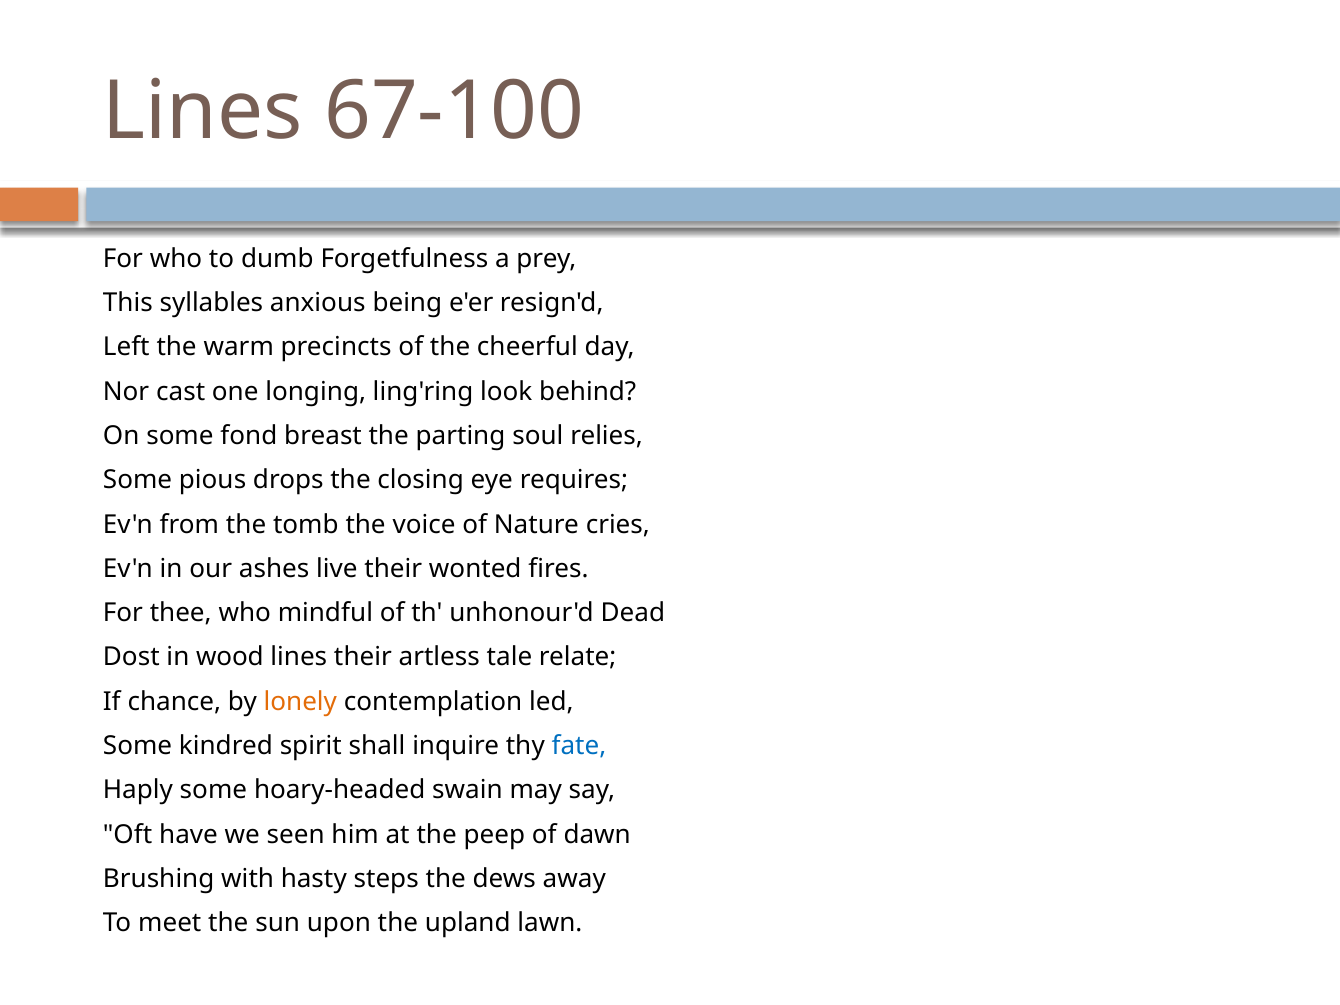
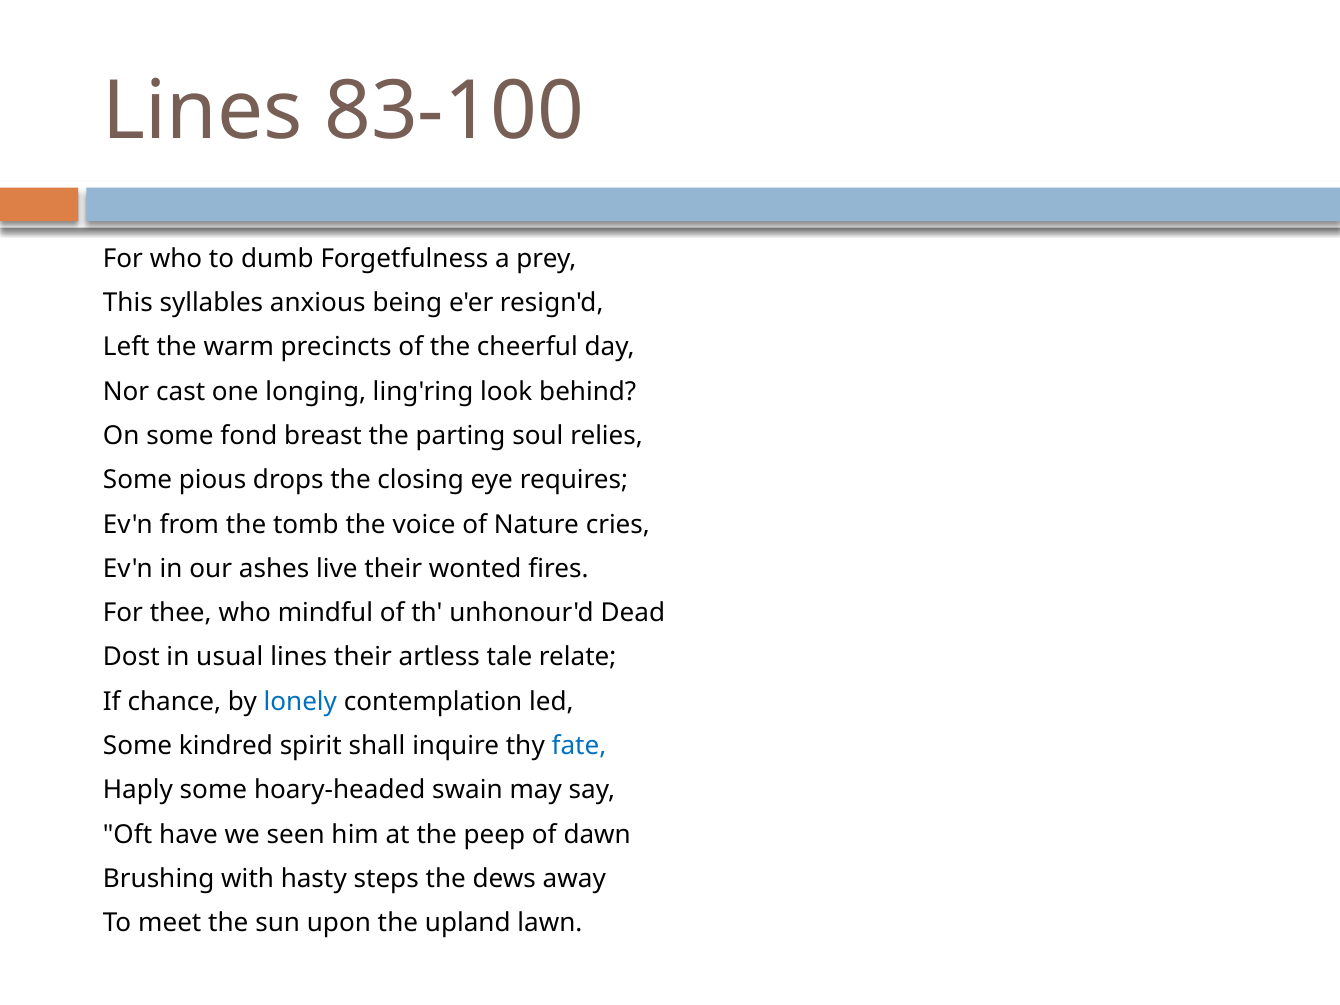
67-100: 67-100 -> 83-100
wood: wood -> usual
lonely colour: orange -> blue
